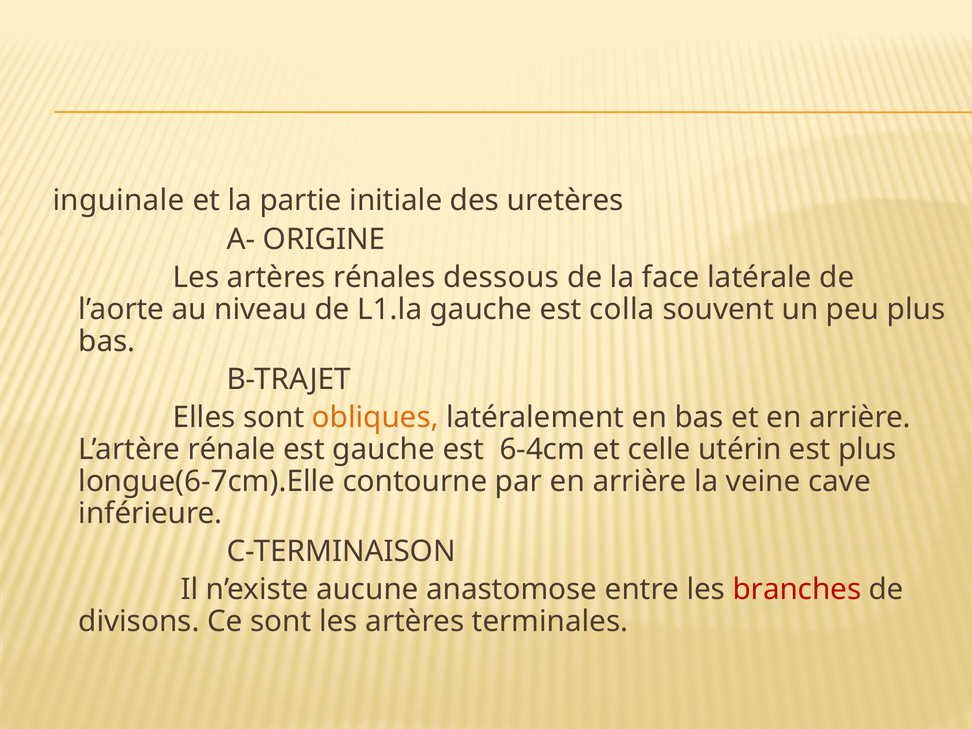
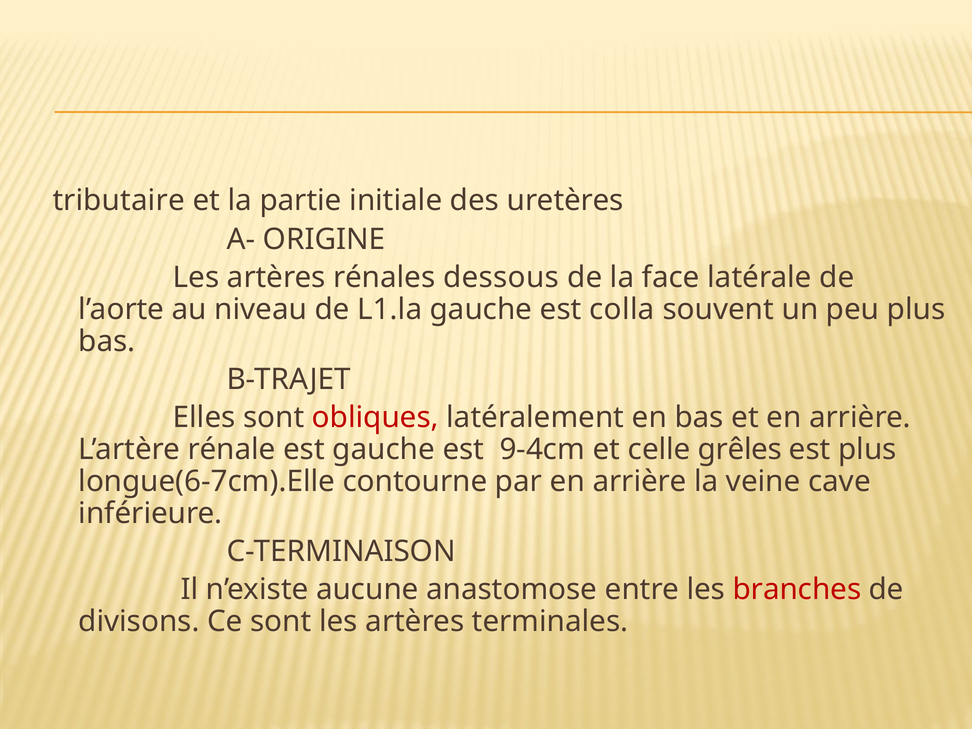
inguinale: inguinale -> tributaire
obliques colour: orange -> red
6-4cm: 6-4cm -> 9-4cm
utérin: utérin -> grêles
